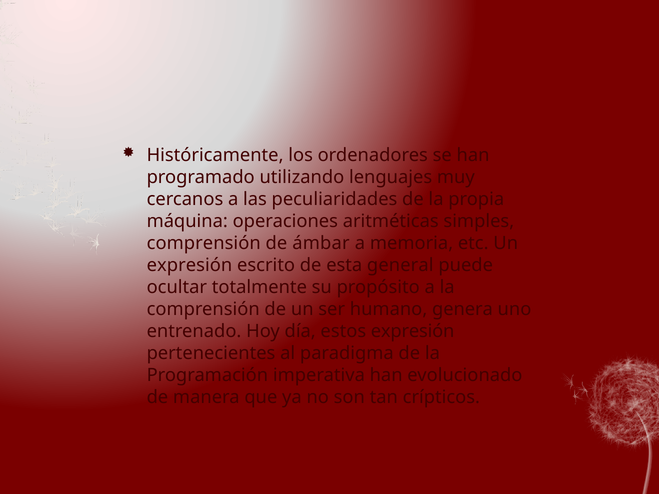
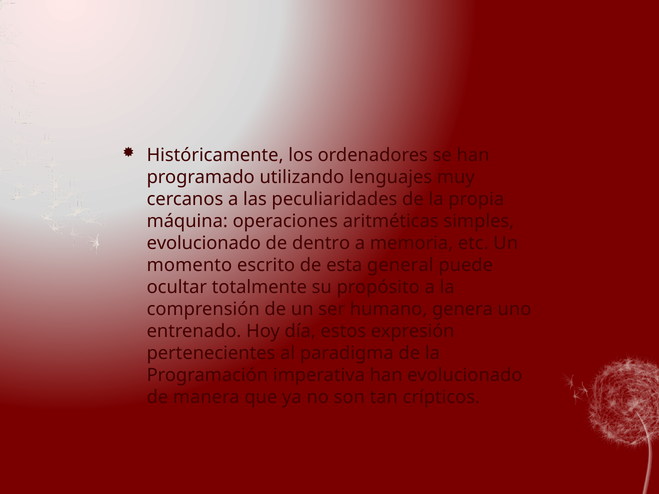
comprensión at (204, 243): comprensión -> evolucionado
ámbar: ámbar -> dentro
expresión at (189, 265): expresión -> momento
